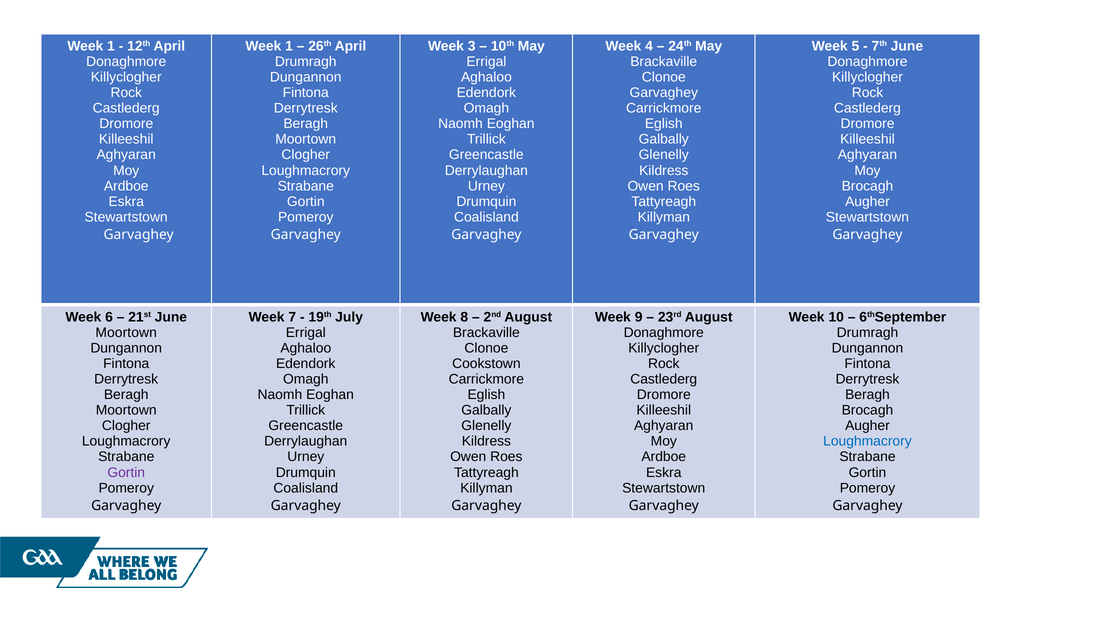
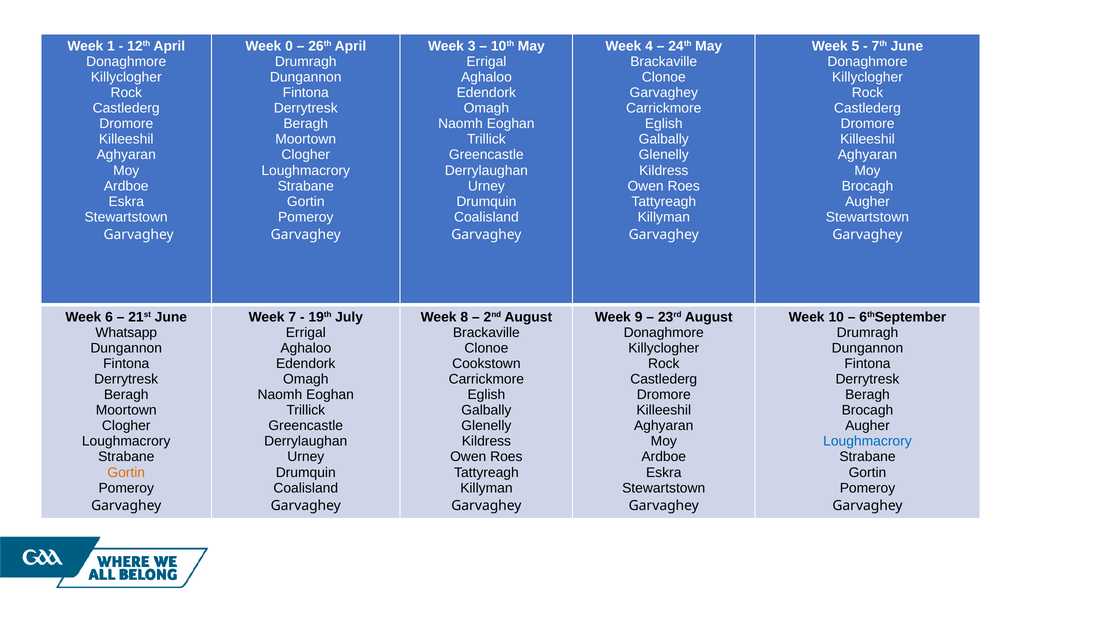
1 at (289, 46): 1 -> 0
Moortown at (126, 332): Moortown -> Whatsapp
Gortin at (126, 472) colour: purple -> orange
